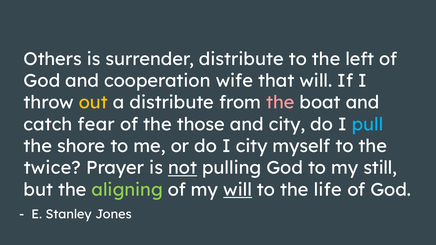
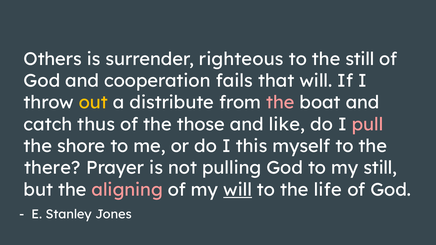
surrender distribute: distribute -> righteous
the left: left -> still
wife: wife -> fails
fear: fear -> thus
and city: city -> like
pull colour: light blue -> pink
I city: city -> this
twice: twice -> there
not underline: present -> none
aligning colour: light green -> pink
